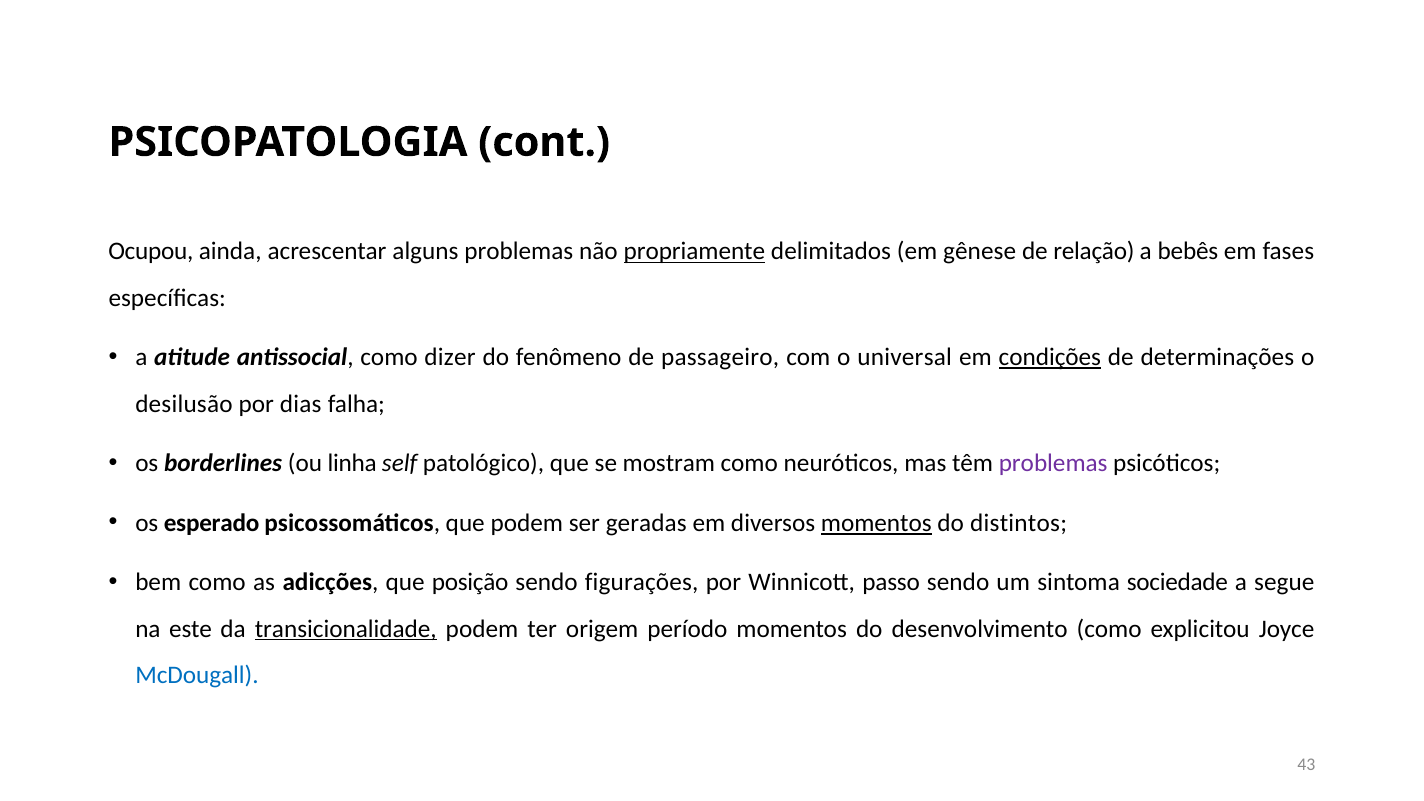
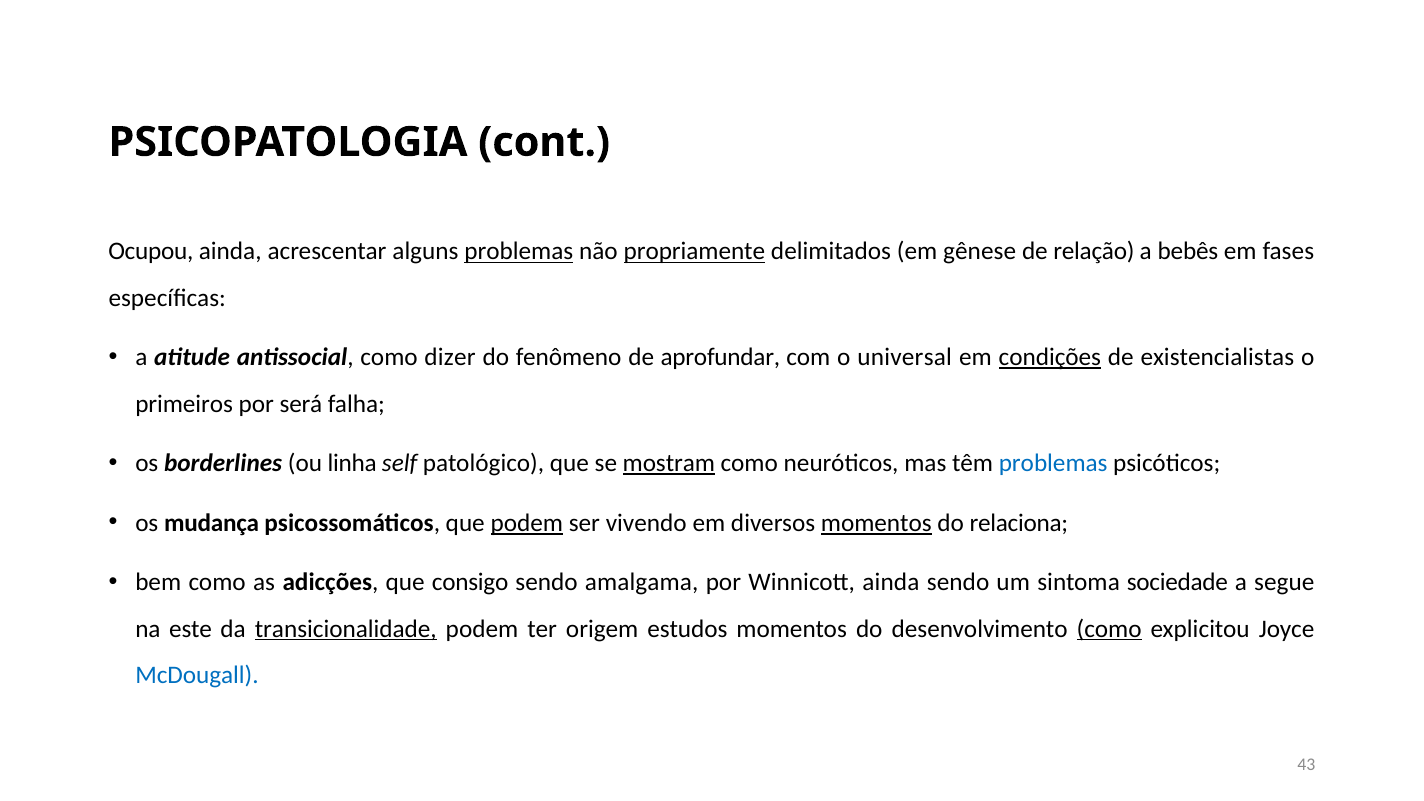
problemas at (519, 251) underline: none -> present
passageiro: passageiro -> aprofundar
determinações: determinações -> existencialistas
desilusão: desilusão -> primeiros
dias: dias -> será
mostram underline: none -> present
problemas at (1053, 463) colour: purple -> blue
esperado: esperado -> mudança
podem at (527, 523) underline: none -> present
geradas: geradas -> vivendo
distintos: distintos -> relaciona
posição: posição -> consigo
figurações: figurações -> amalgama
Winnicott passo: passo -> ainda
período: período -> estudos
como at (1109, 629) underline: none -> present
